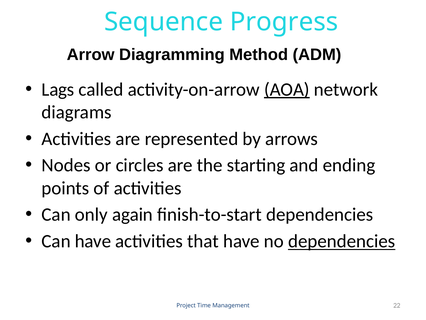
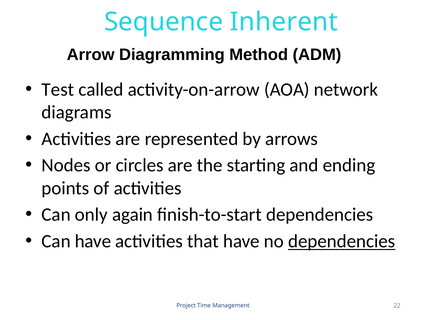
Progress: Progress -> Inherent
Lags: Lags -> Test
AOA underline: present -> none
